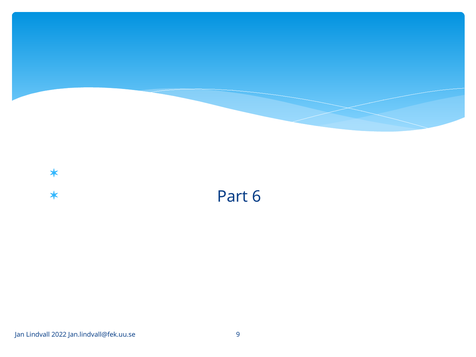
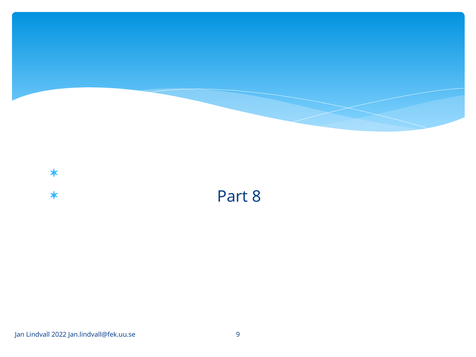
6: 6 -> 8
